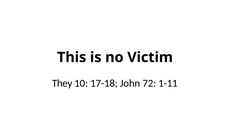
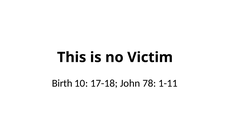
They: They -> Birth
72: 72 -> 78
